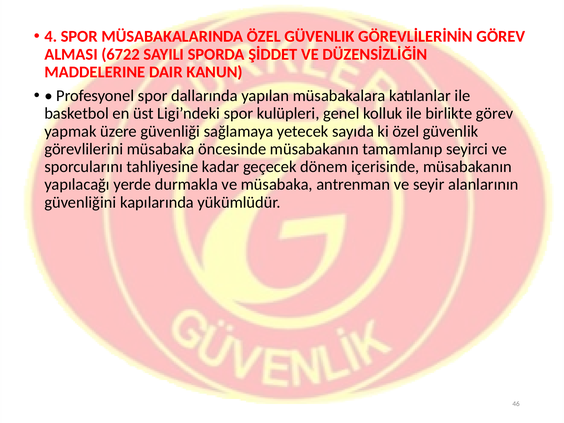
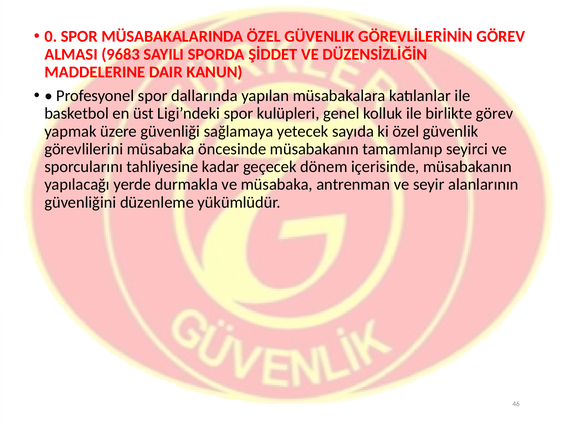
4: 4 -> 0
6722: 6722 -> 9683
kapılarında: kapılarında -> düzenleme
